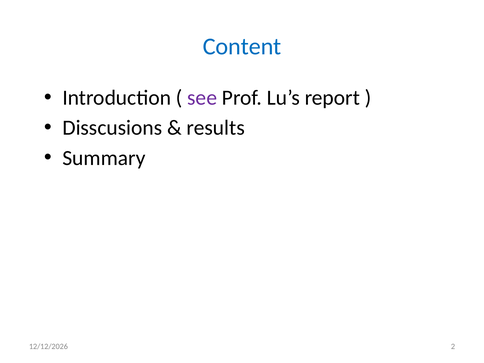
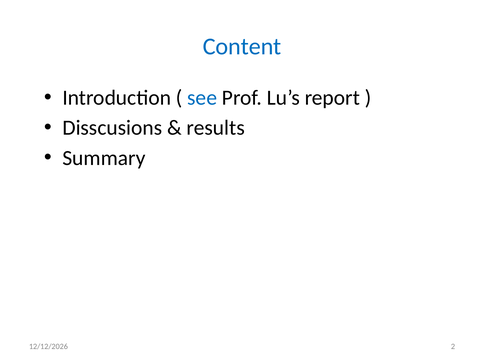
see colour: purple -> blue
